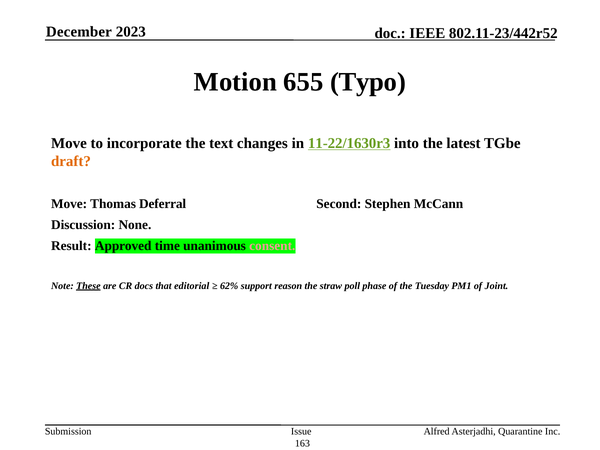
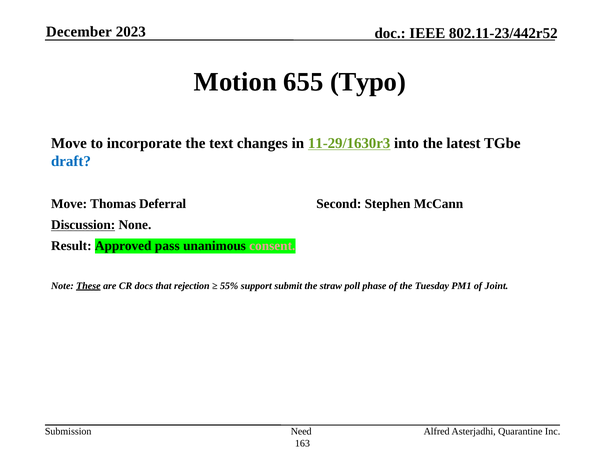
11-22/1630r3: 11-22/1630r3 -> 11-29/1630r3
draft colour: orange -> blue
Discussion underline: none -> present
time: time -> pass
editorial: editorial -> rejection
62%: 62% -> 55%
reason: reason -> submit
Issue: Issue -> Need
